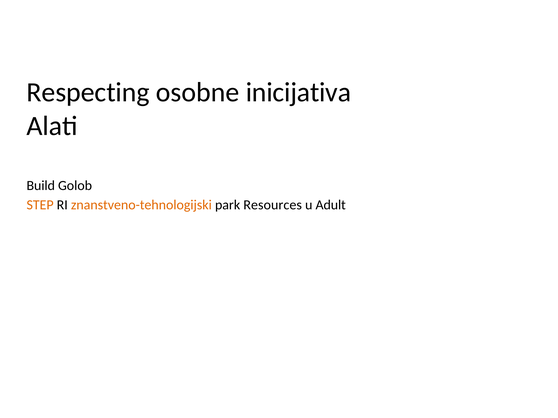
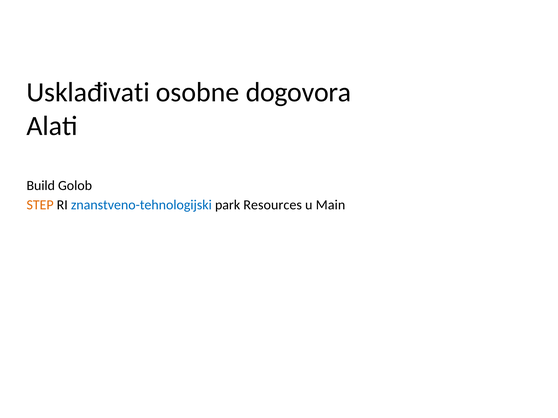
Respecting: Respecting -> Usklađivati
inicijativa: inicijativa -> dogovora
znanstveno-tehnologijski colour: orange -> blue
Adult: Adult -> Main
